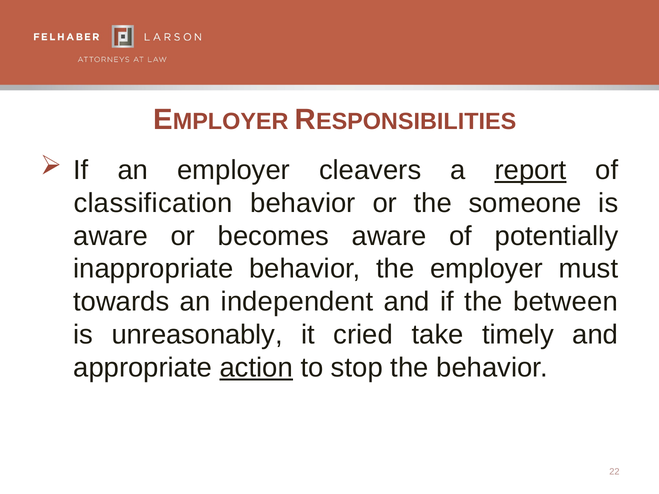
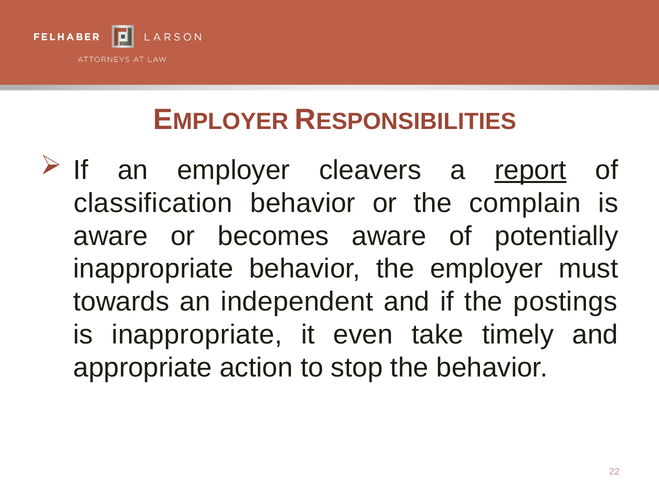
someone: someone -> complain
between: between -> postings
is unreasonably: unreasonably -> inappropriate
cried: cried -> even
action underline: present -> none
